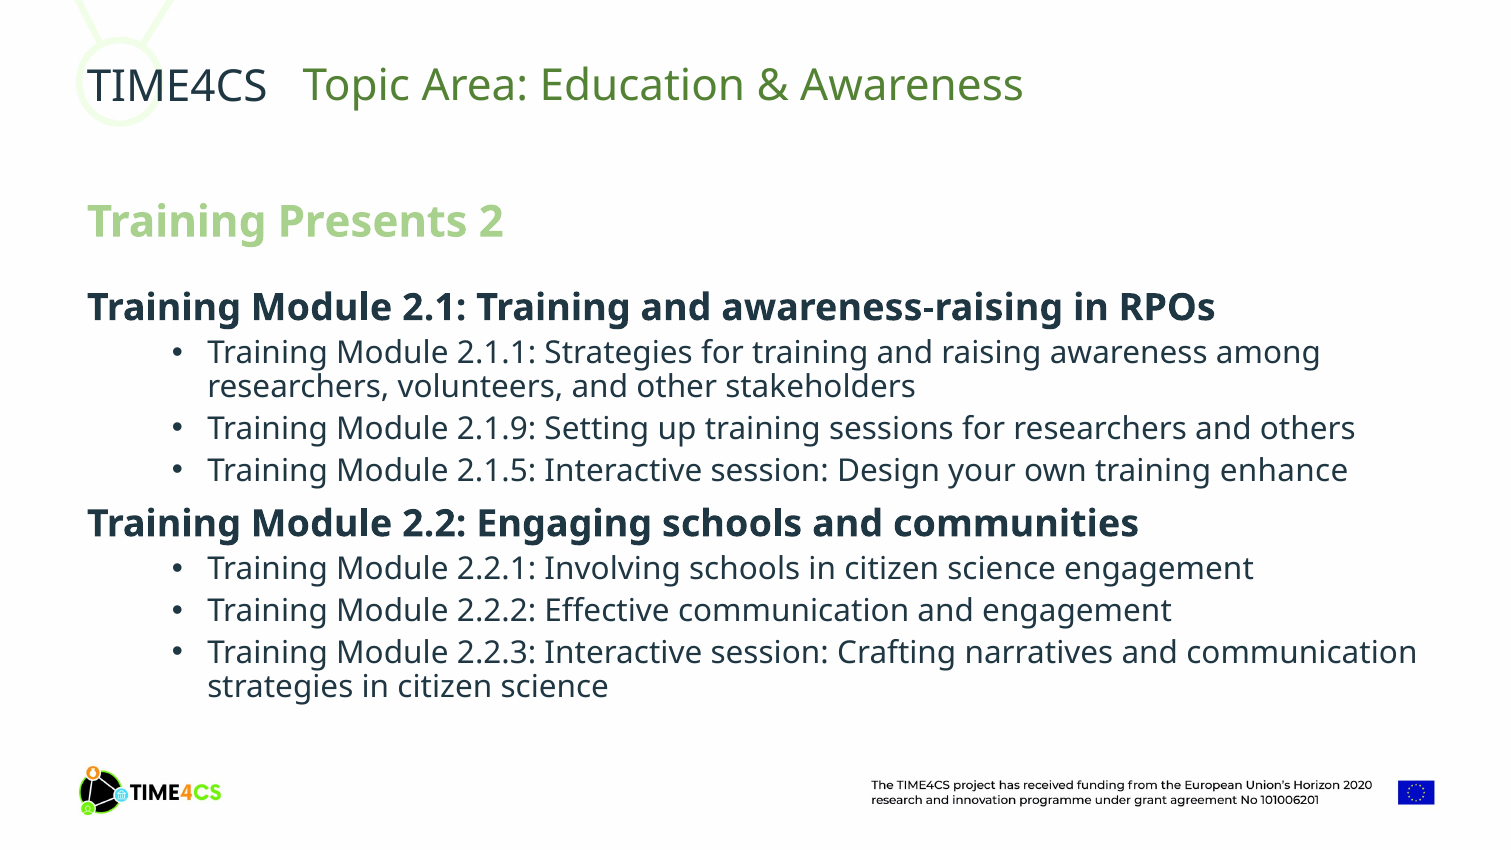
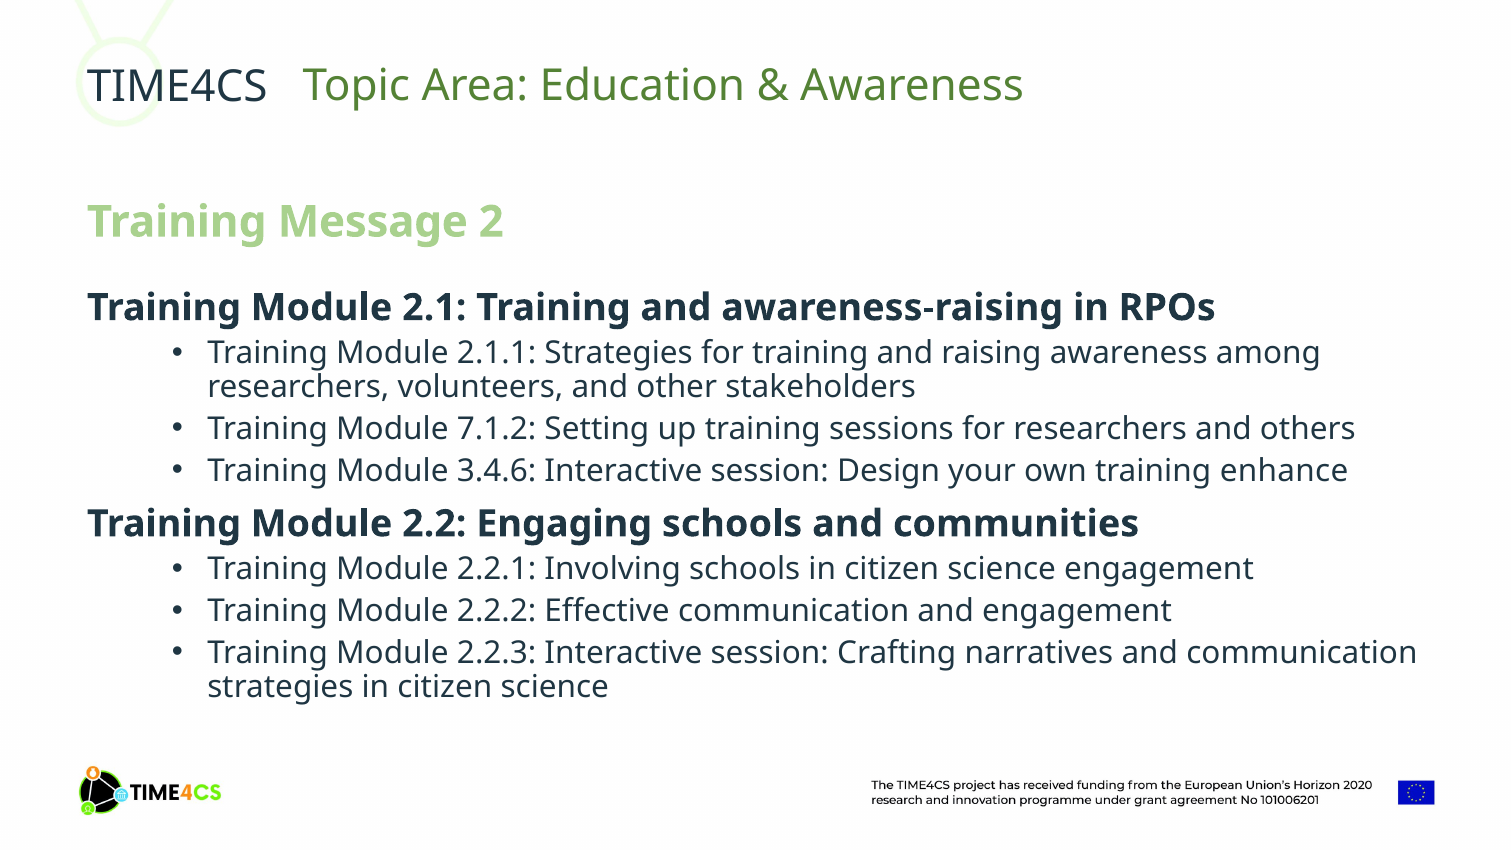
Presents: Presents -> Message
2.1.9: 2.1.9 -> 7.1.2
2.1.5: 2.1.5 -> 3.4.6
